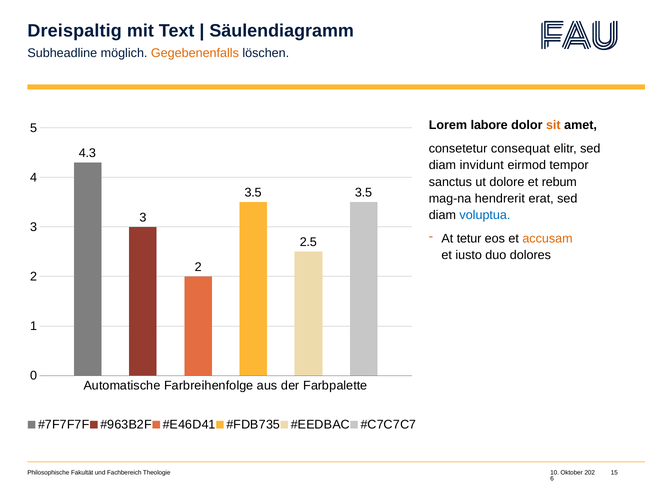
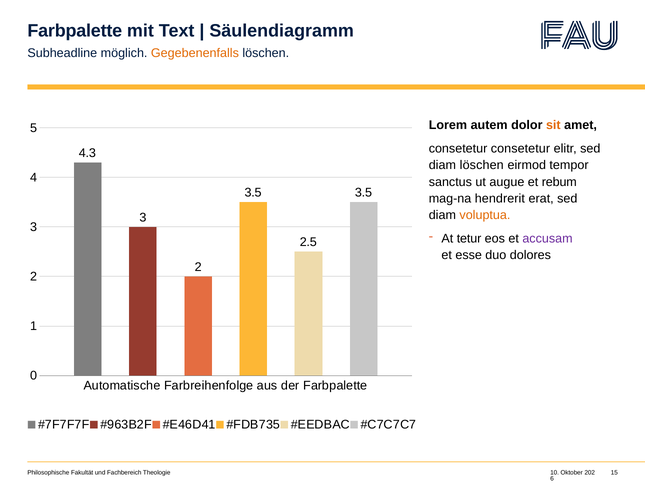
Dreispaltig at (75, 31): Dreispaltig -> Farbpalette
labore: labore -> autem
consetetur consequat: consequat -> consetetur
diam invidunt: invidunt -> löschen
dolore: dolore -> augue
voluptua colour: blue -> orange
accusam colour: orange -> purple
iusto: iusto -> esse
